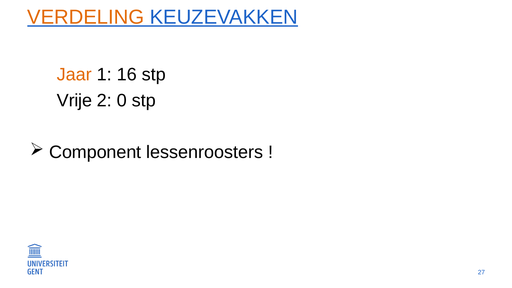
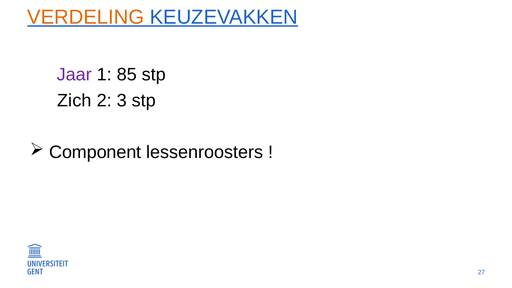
Jaar colour: orange -> purple
16: 16 -> 85
Vrije: Vrije -> Zich
0: 0 -> 3
